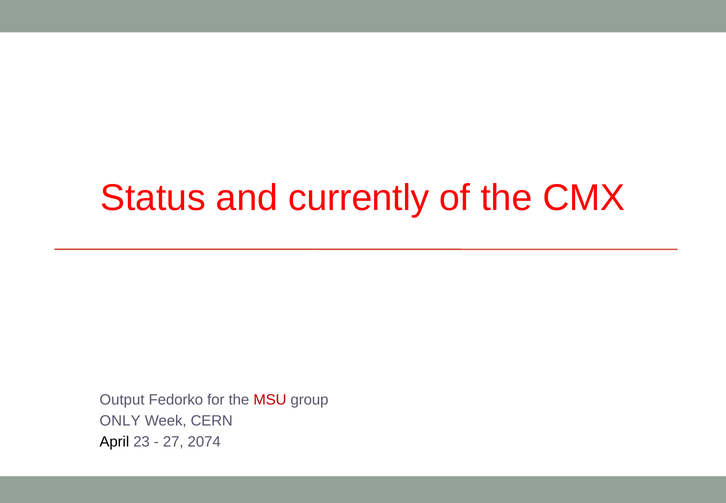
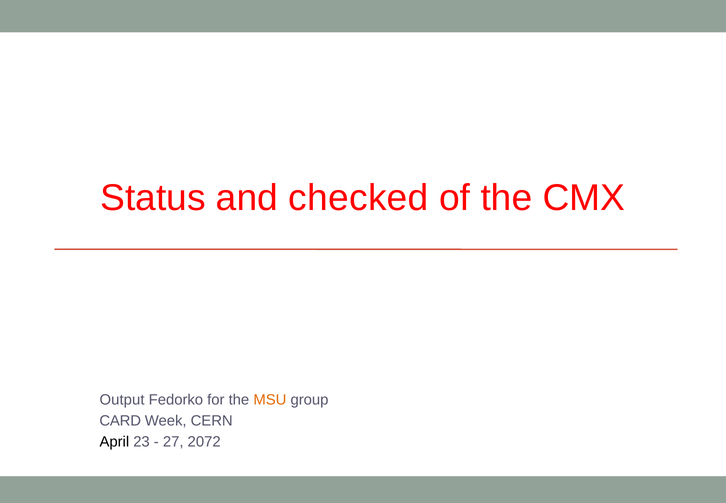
currently: currently -> checked
MSU colour: red -> orange
ONLY: ONLY -> CARD
2074: 2074 -> 2072
